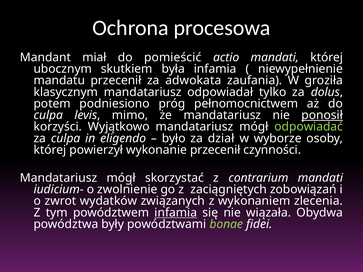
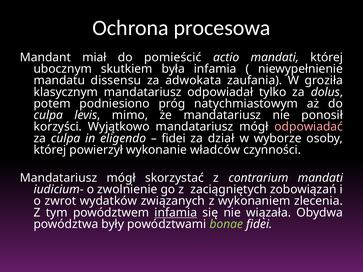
mandatu przecenił: przecenił -> dissensu
pełnomocnictwem: pełnomocnictwem -> natychmiastowym
ponosił underline: present -> none
odpowiadać colour: light green -> pink
było at (174, 138): było -> fidei
wykonanie przecenił: przecenił -> władców
